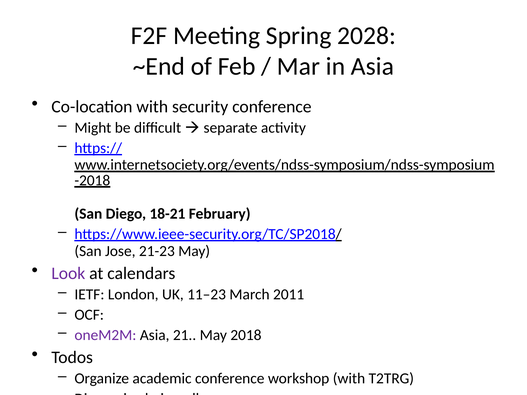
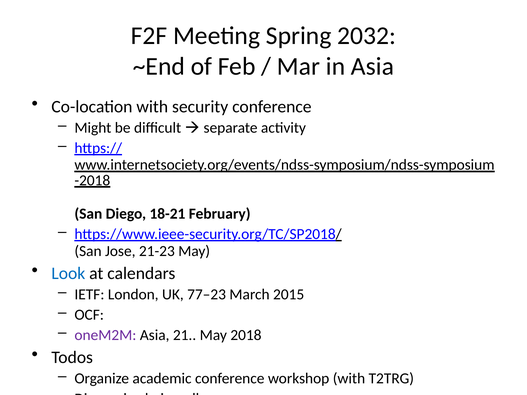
2028: 2028 -> 2032
Look colour: purple -> blue
11–23: 11–23 -> 77–23
2011: 2011 -> 2015
